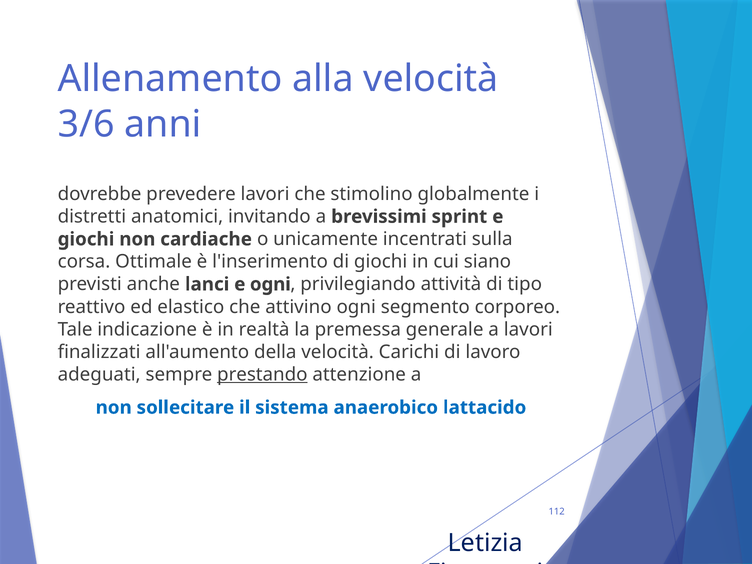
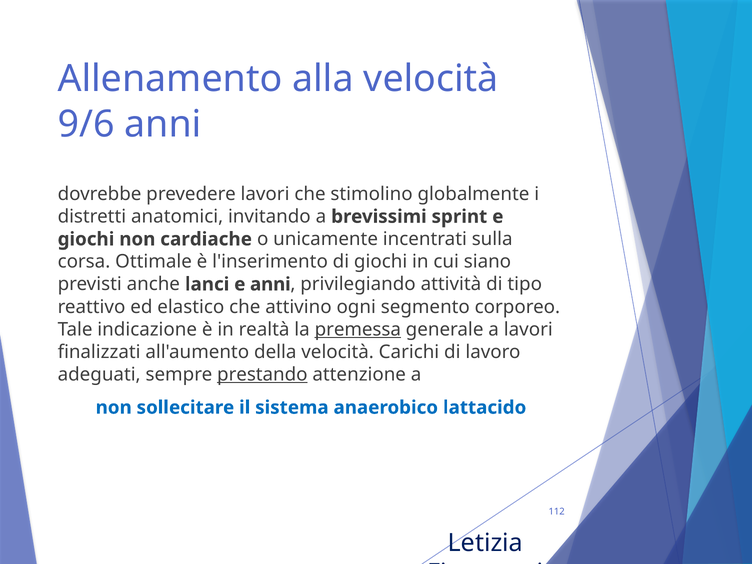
3/6: 3/6 -> 9/6
e ogni: ogni -> anni
premessa underline: none -> present
